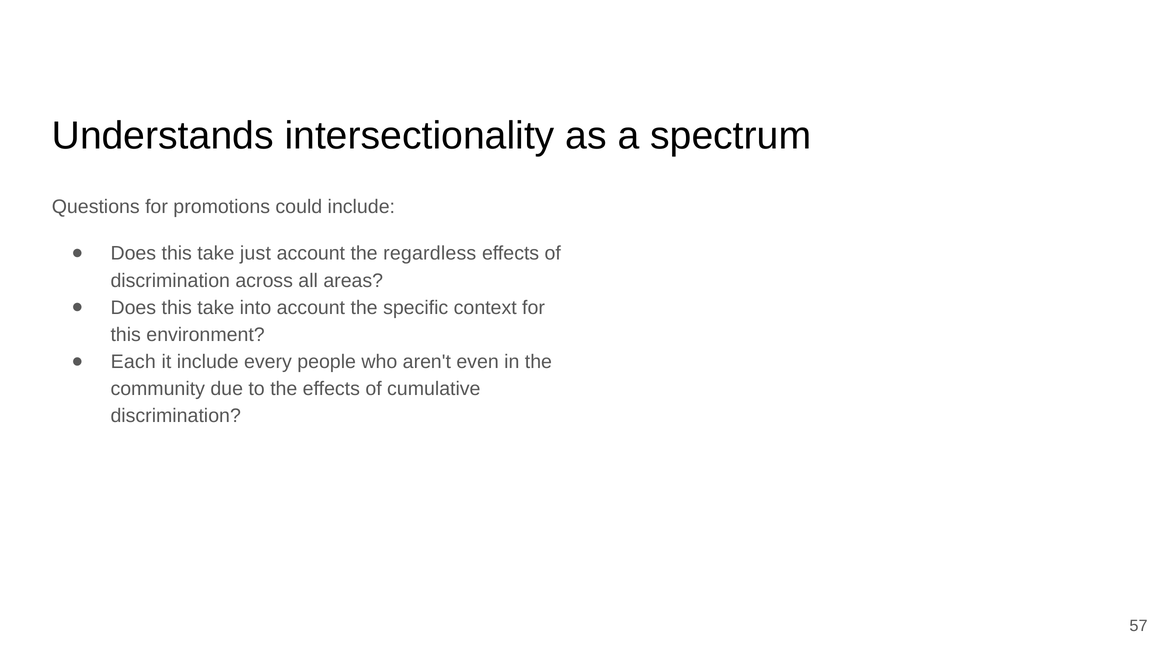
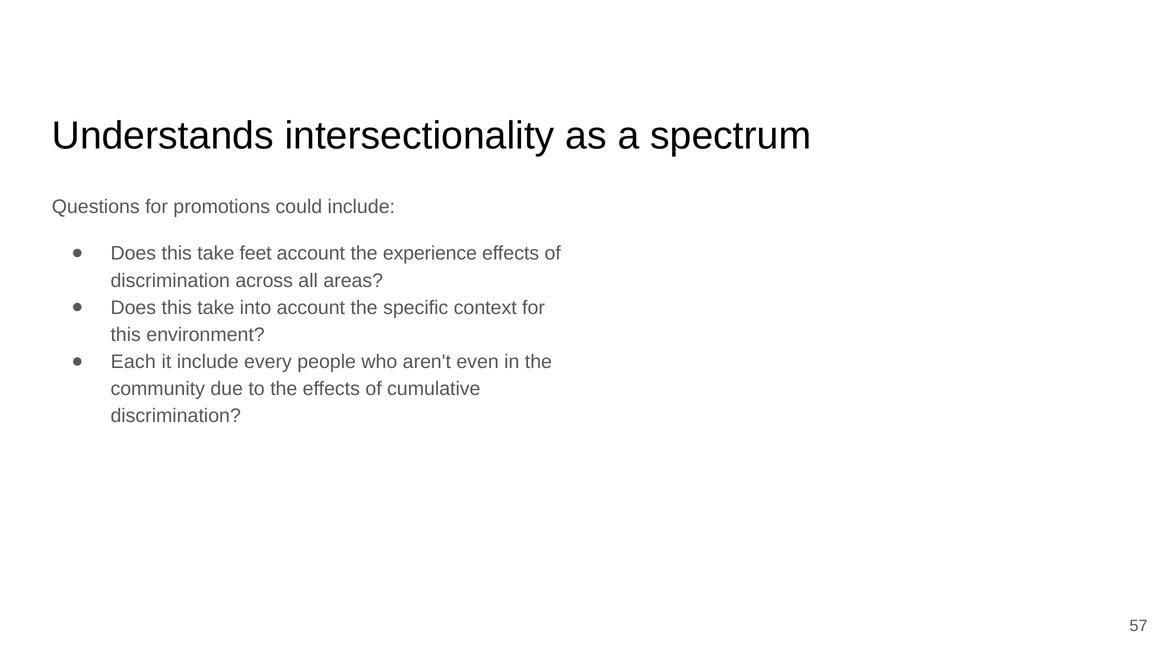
just: just -> feet
regardless: regardless -> experience
